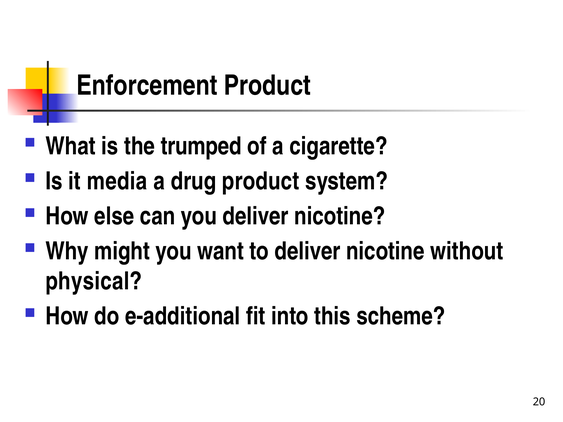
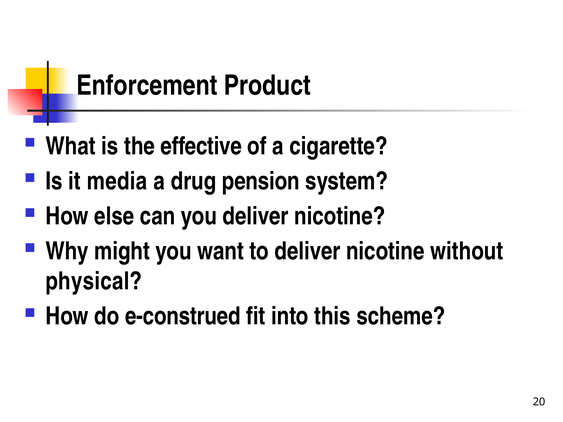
trumped: trumped -> effective
drug product: product -> pension
e-additional: e-additional -> e-construed
